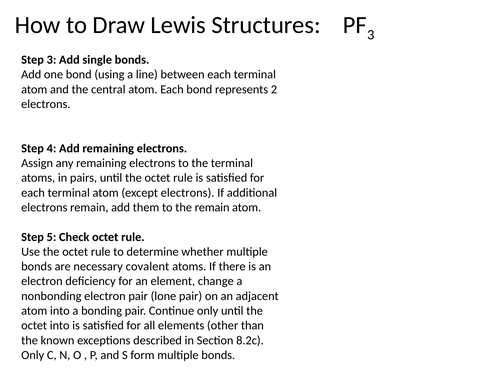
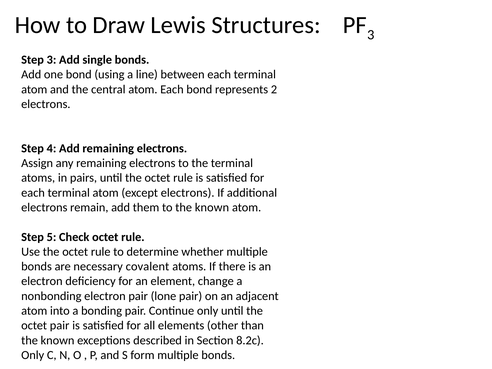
to the remain: remain -> known
octet into: into -> pair
